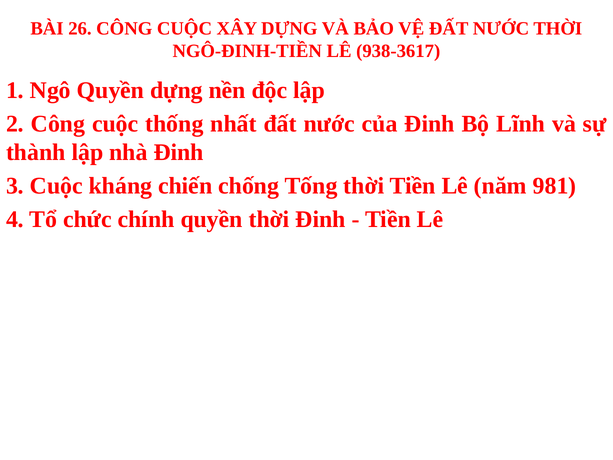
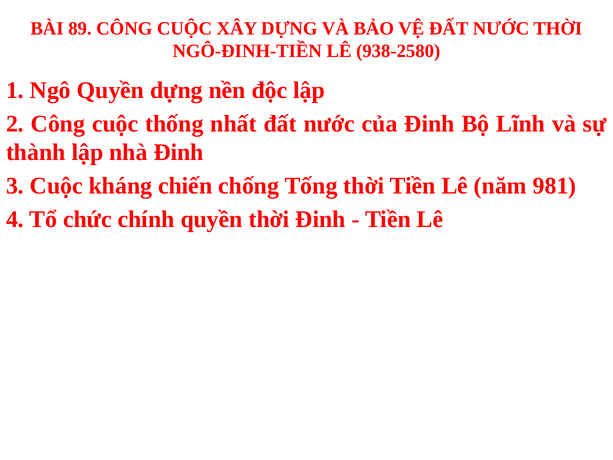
26: 26 -> 89
938-3617: 938-3617 -> 938-2580
